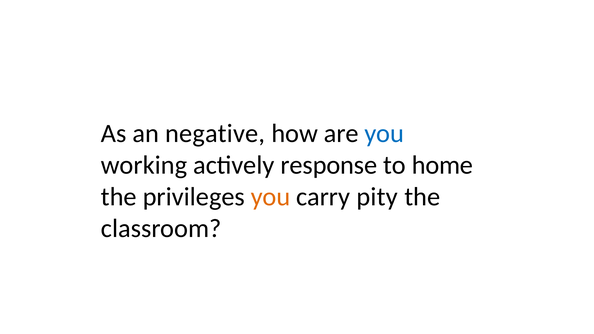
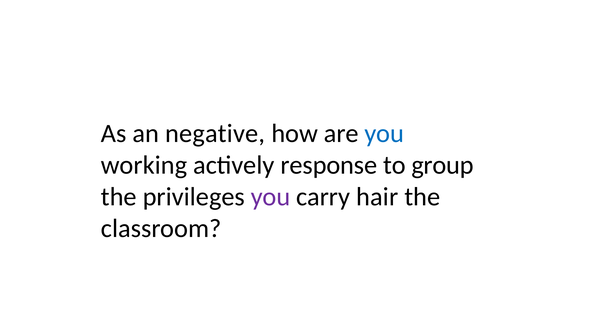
home: home -> group
you at (271, 197) colour: orange -> purple
pity: pity -> hair
